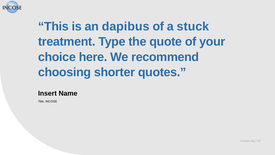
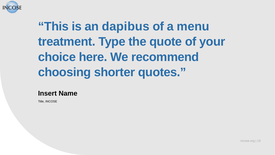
stuck: stuck -> menu
